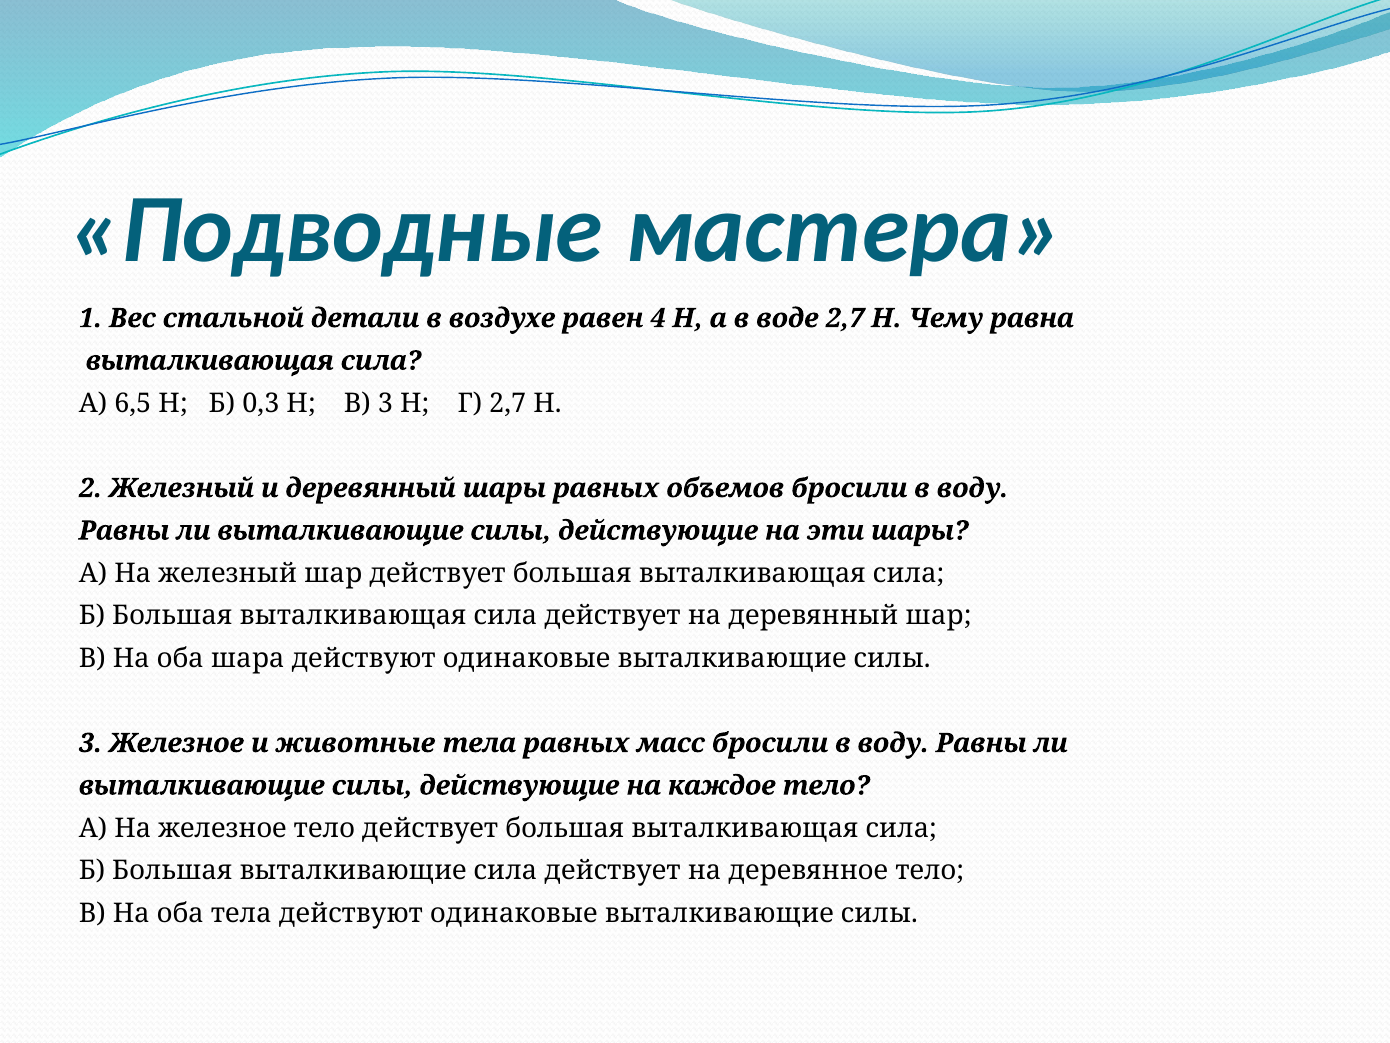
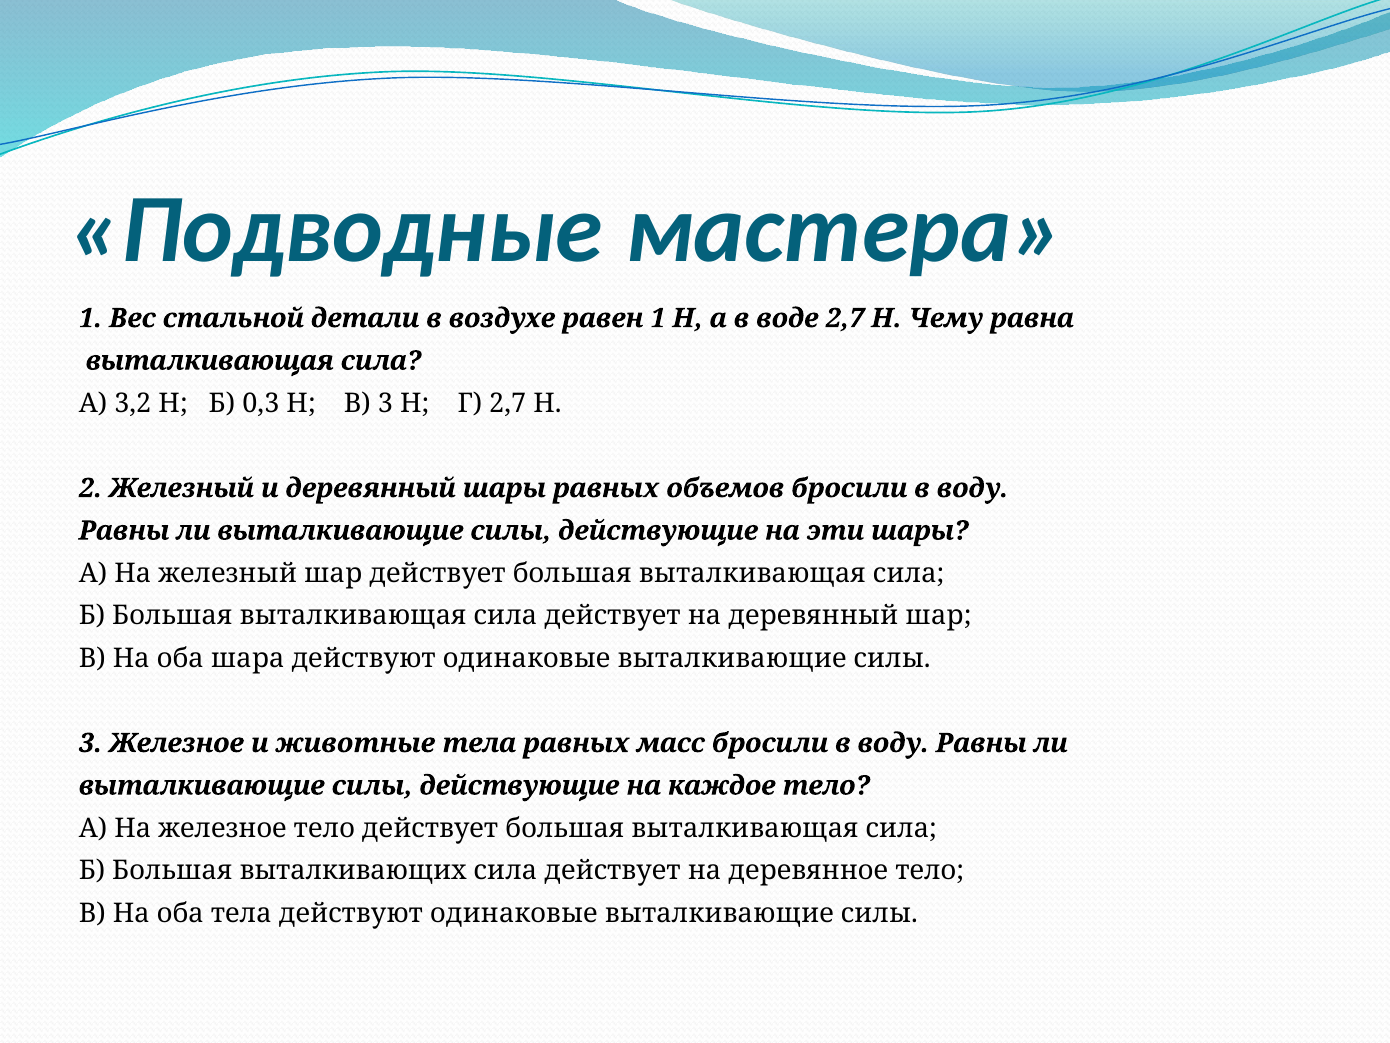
равен 4: 4 -> 1
6,5: 6,5 -> 3,2
Большая выталкивающие: выталкивающие -> выталкивающих
